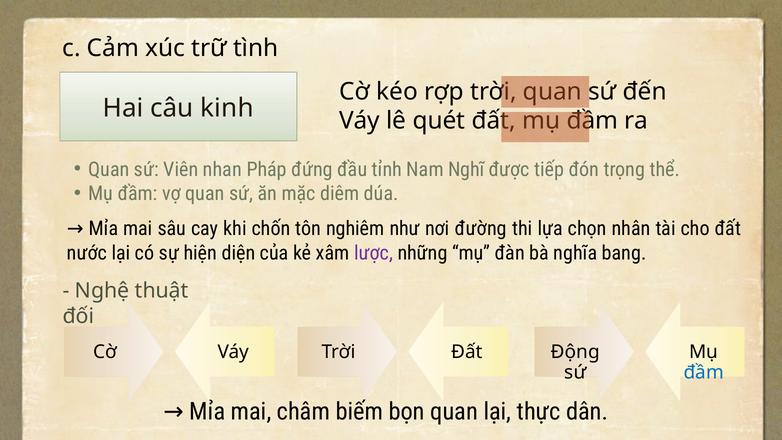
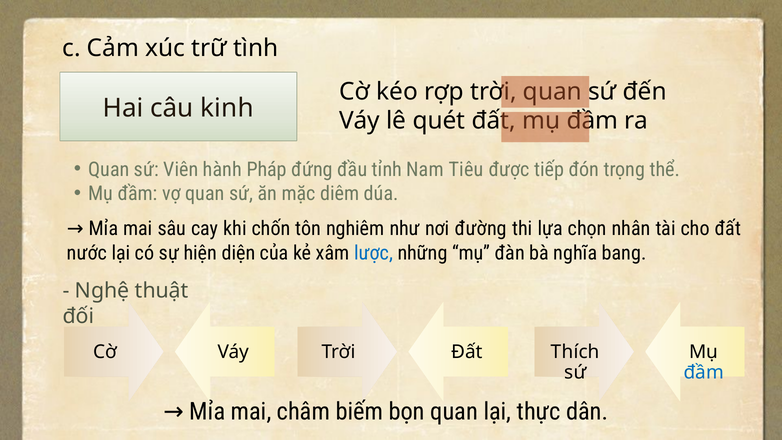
nhan: nhan -> hành
Nghĩ: Nghĩ -> Tiêu
lược colour: purple -> blue
Động: Động -> Thích
